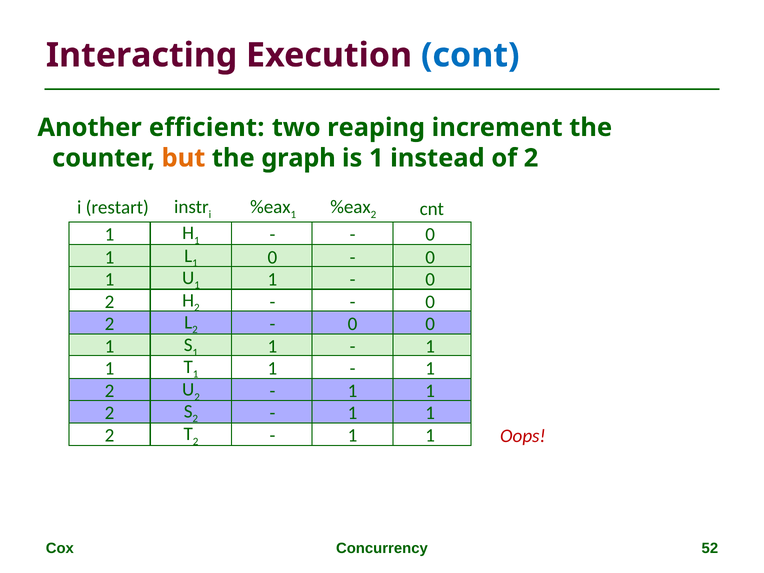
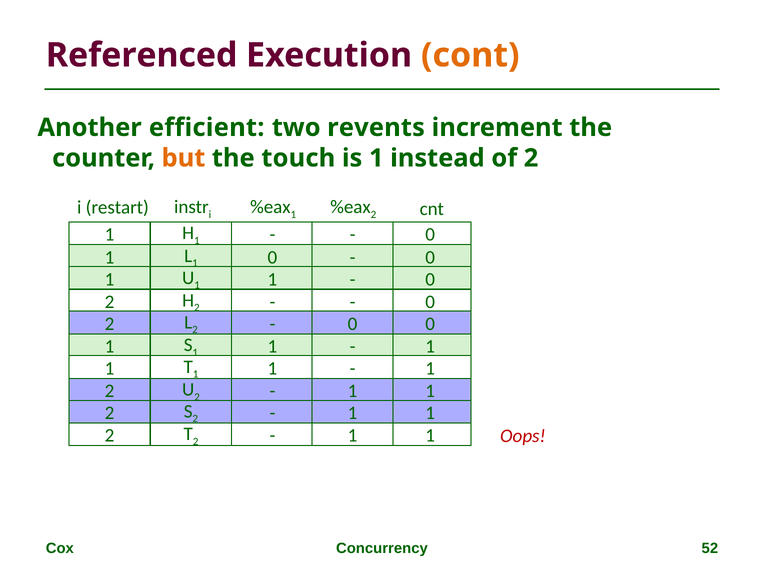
Interacting: Interacting -> Referenced
cont colour: blue -> orange
reaping: reaping -> revents
graph: graph -> touch
